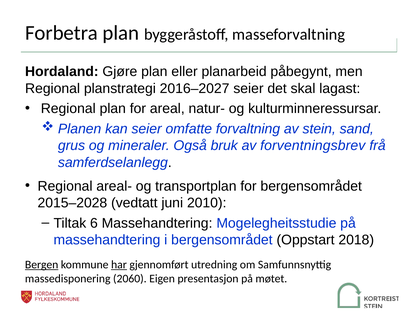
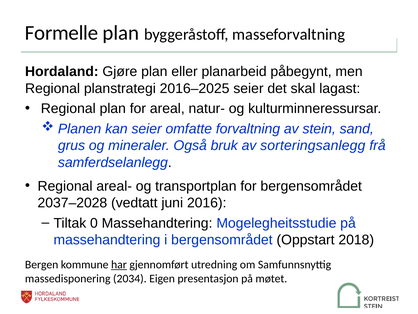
Forbetra: Forbetra -> Formelle
2016–2027: 2016–2027 -> 2016–2025
forventningsbrev: forventningsbrev -> sorteringsanlegg
2015–2028: 2015–2028 -> 2037–2028
2010: 2010 -> 2016
6: 6 -> 0
Bergen underline: present -> none
2060: 2060 -> 2034
